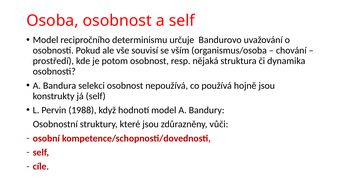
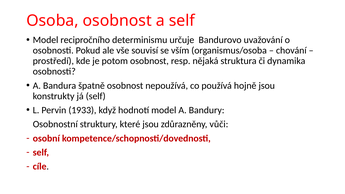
selekci: selekci -> špatně
1988: 1988 -> 1933
